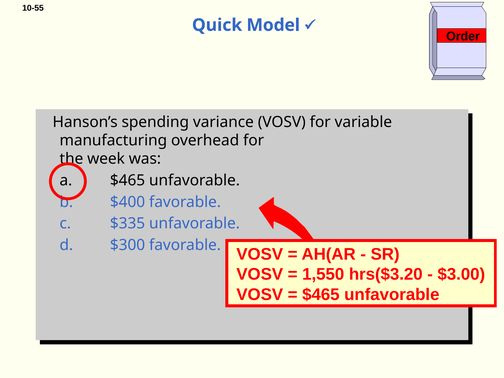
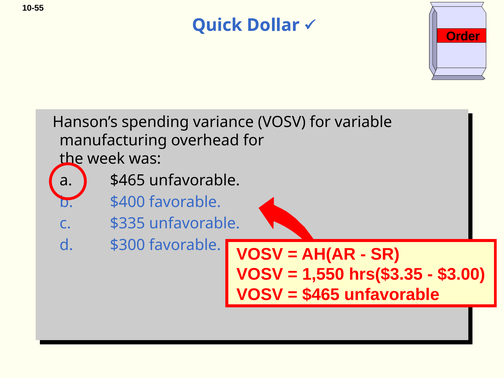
Model: Model -> Dollar
hrs($3.20: hrs($3.20 -> hrs($3.35
